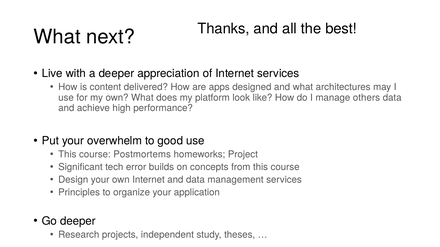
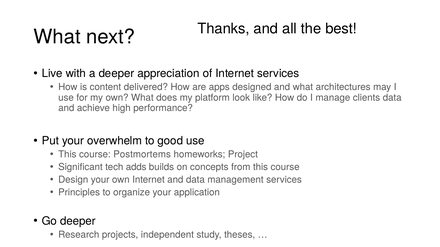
others: others -> clients
error: error -> adds
